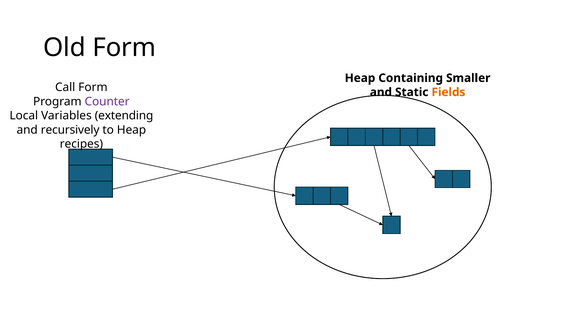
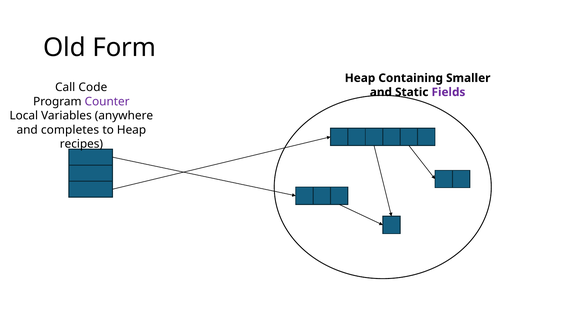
Call Form: Form -> Code
Fields colour: orange -> purple
extending: extending -> anywhere
recursively: recursively -> completes
